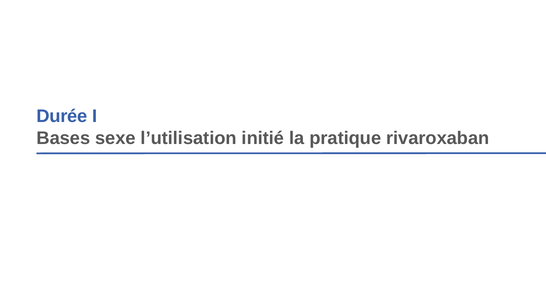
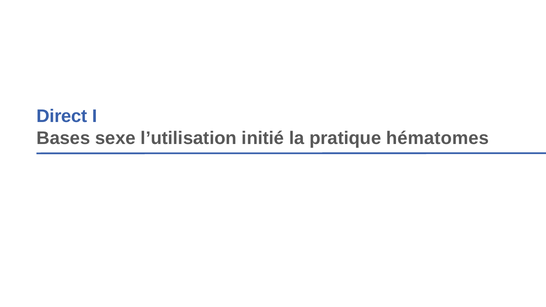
Durée: Durée -> Direct
rivaroxaban: rivaroxaban -> hématomes
